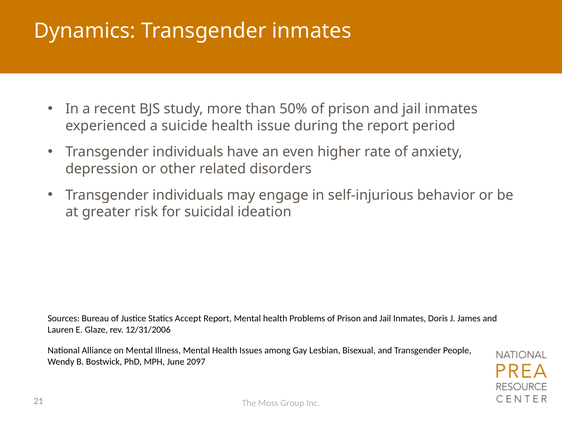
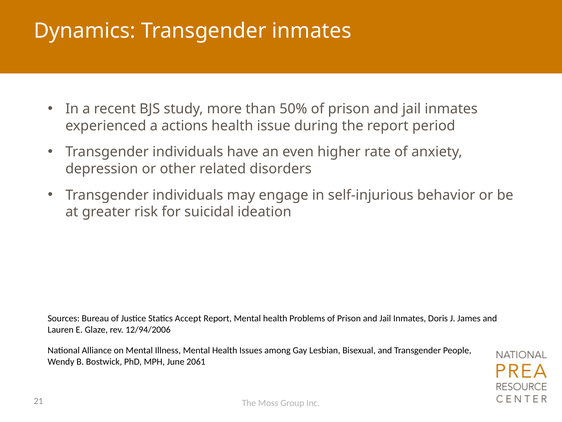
suicide: suicide -> actions
12/31/2006: 12/31/2006 -> 12/94/2006
2097: 2097 -> 2061
